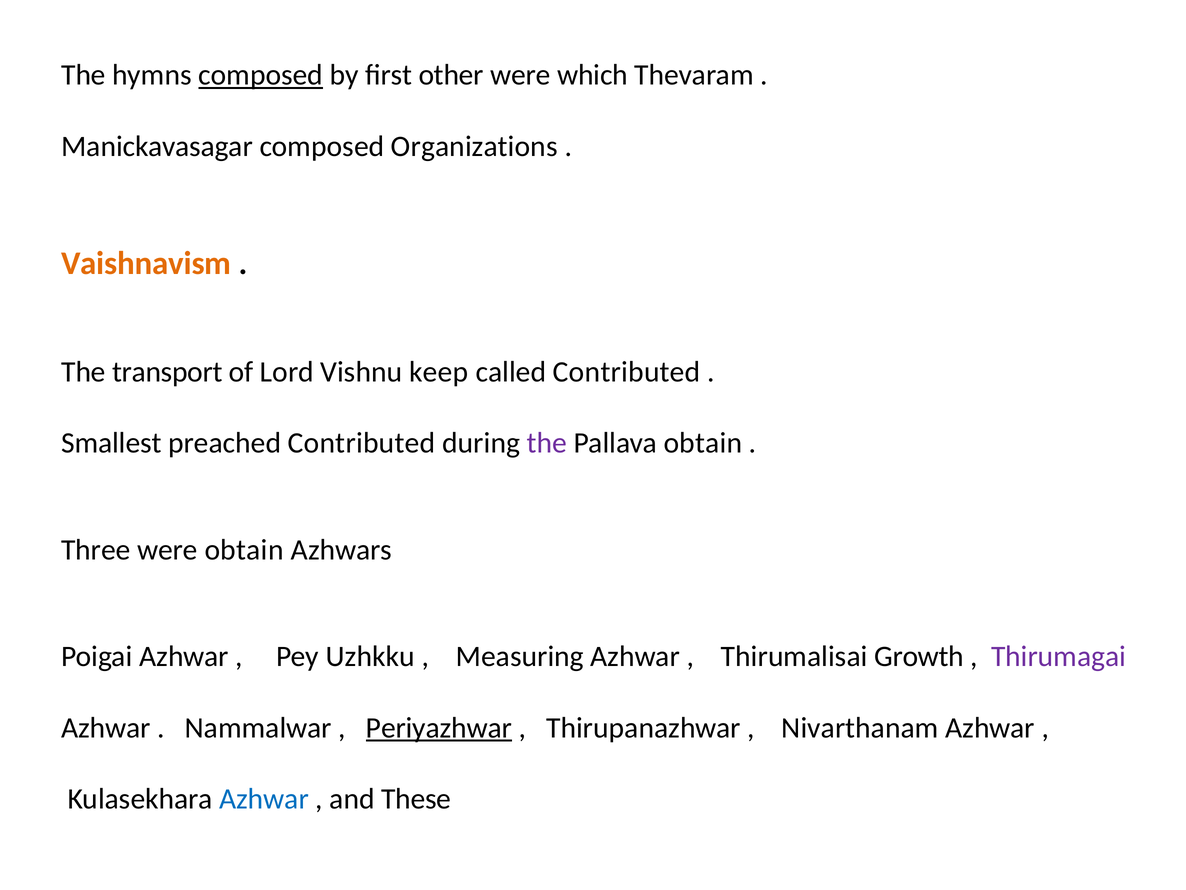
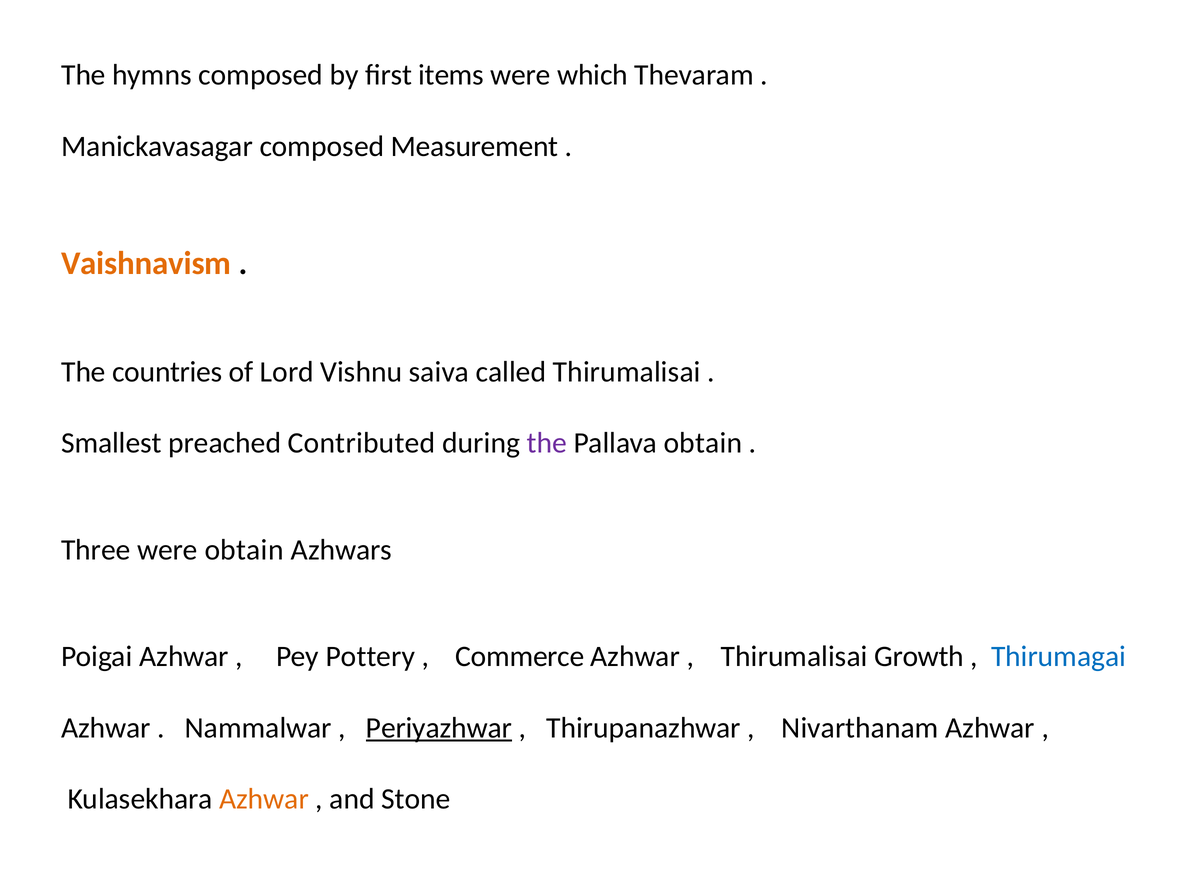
composed at (261, 75) underline: present -> none
other: other -> items
Organizations: Organizations -> Measurement
transport: transport -> countries
keep: keep -> saiva
called Contributed: Contributed -> Thirumalisai
Uzhkku: Uzhkku -> Pottery
Measuring: Measuring -> Commerce
Thirumagai colour: purple -> blue
Azhwar at (264, 799) colour: blue -> orange
These: These -> Stone
